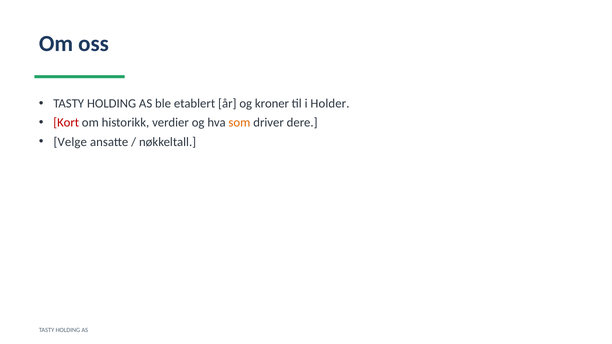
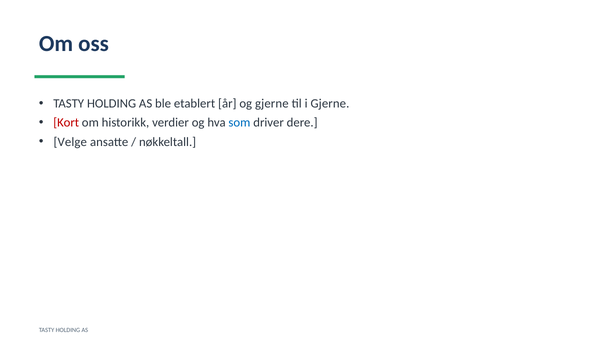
og kroner: kroner -> gjerne
i Holder: Holder -> Gjerne
som colour: orange -> blue
